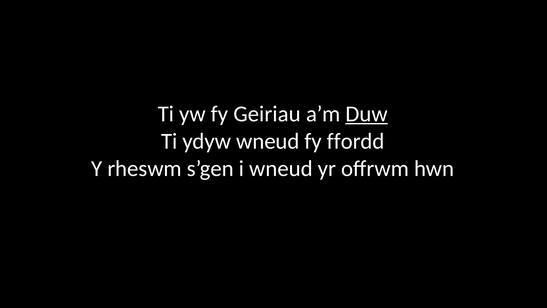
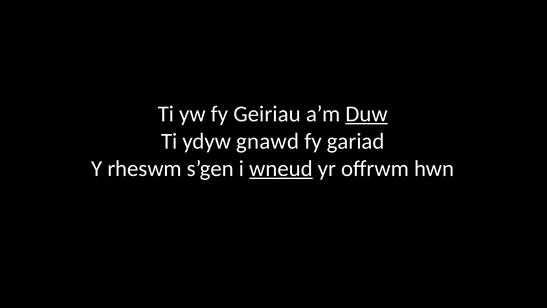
ydyw wneud: wneud -> gnawd
ffordd: ffordd -> gariad
wneud at (281, 168) underline: none -> present
